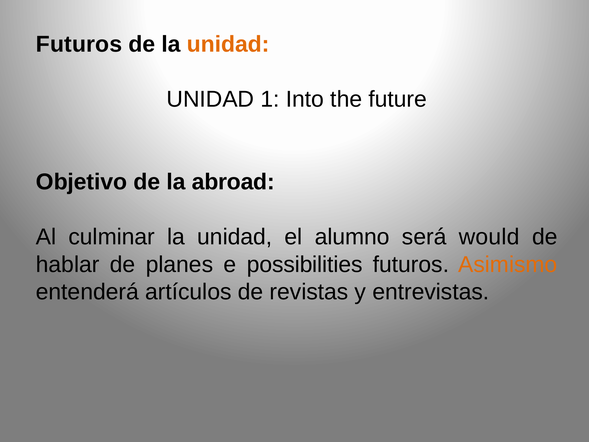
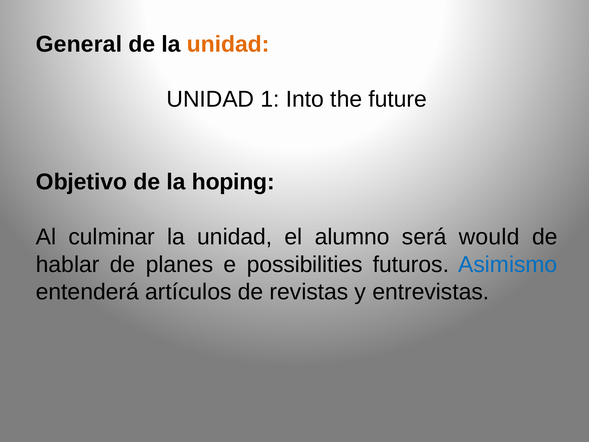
Futuros at (79, 44): Futuros -> General
abroad: abroad -> hoping
Asimismo colour: orange -> blue
